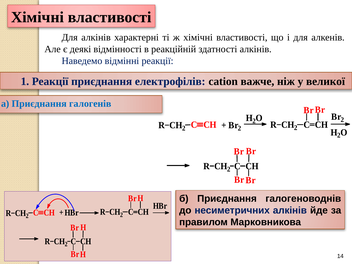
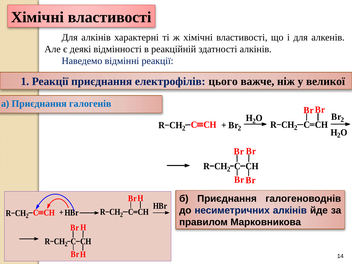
cation: cation -> цього
